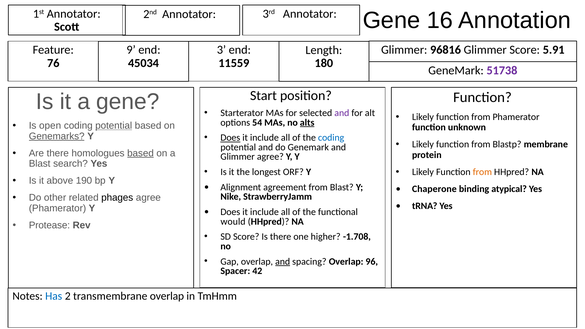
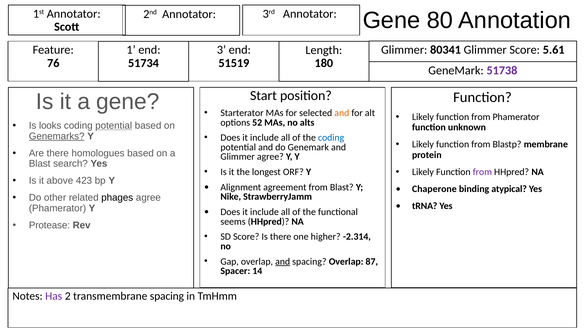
16: 16 -> 80
96816: 96816 -> 80341
5.91: 5.91 -> 5.61
9: 9 -> 1
45034: 45034 -> 51734
11559: 11559 -> 51519
and at (342, 113) colour: purple -> orange
54: 54 -> 52
alts underline: present -> none
open: open -> looks
Does at (230, 138) underline: present -> none
based at (141, 153) underline: present -> none
from at (482, 172) colour: orange -> purple
190: 190 -> 423
would: would -> seems
-1.708: -1.708 -> -2.314
96: 96 -> 87
42: 42 -> 14
Has colour: blue -> purple
transmembrane overlap: overlap -> spacing
